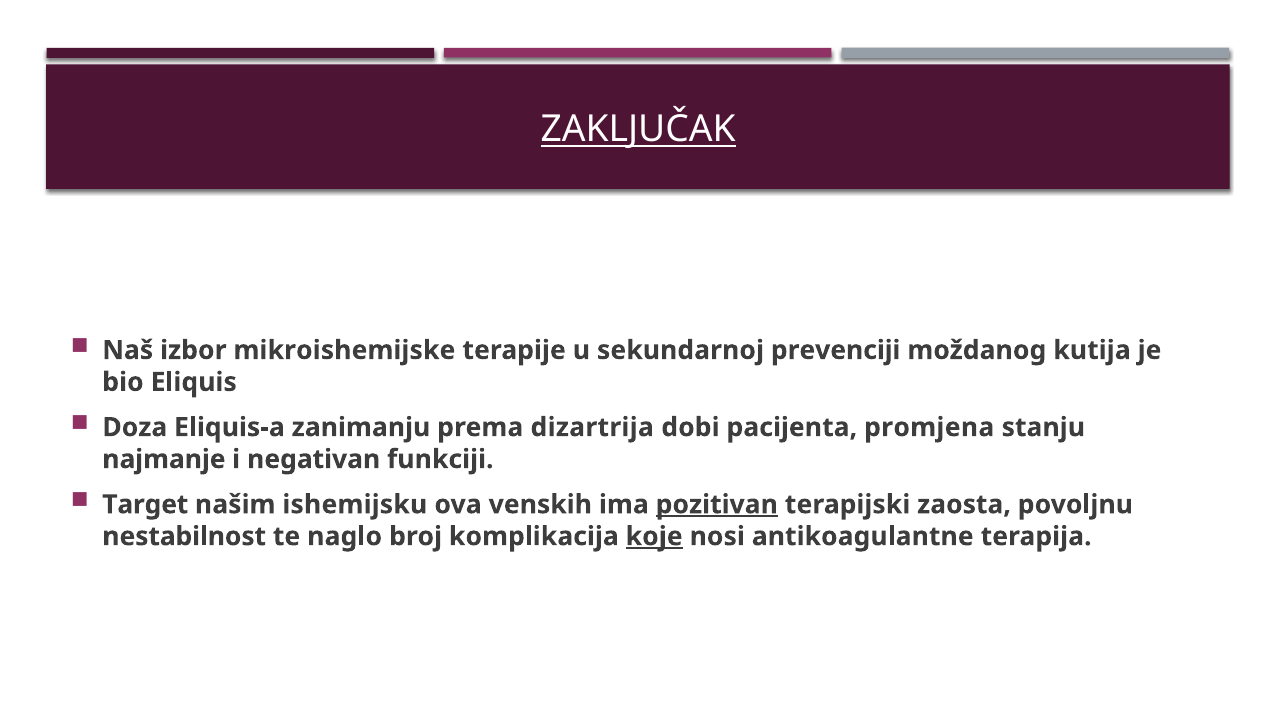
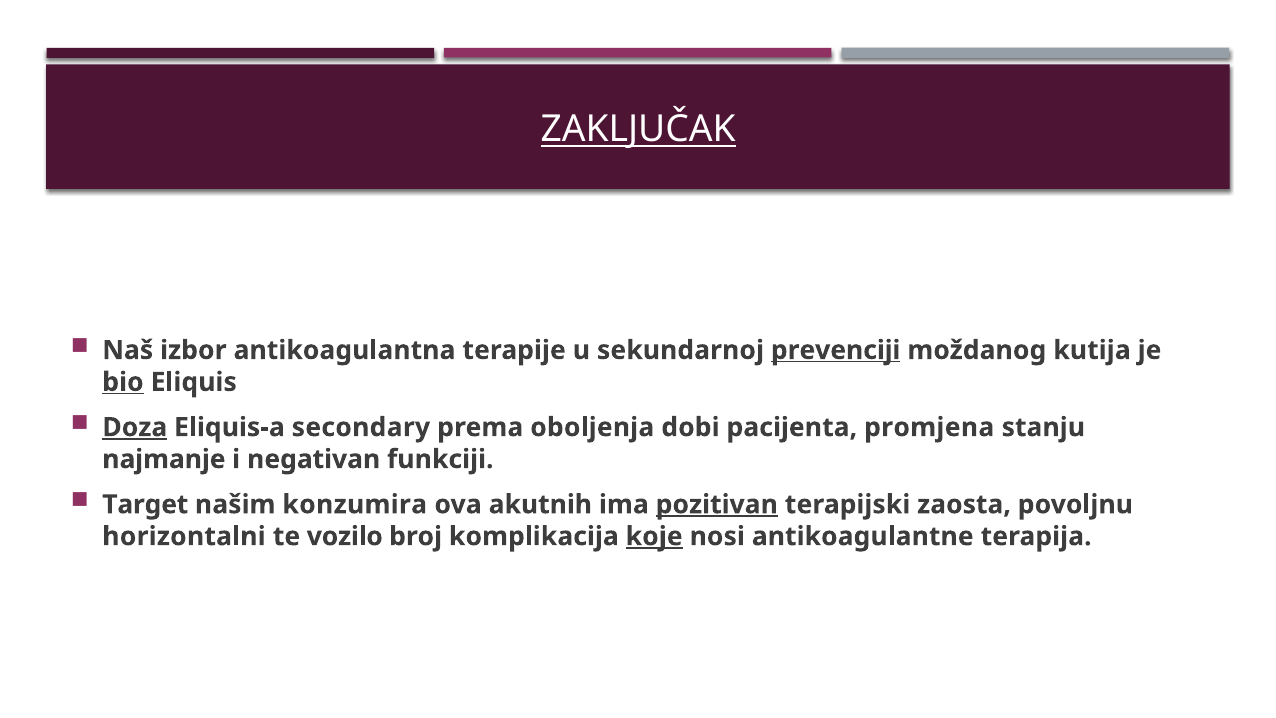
mikroishemijske: mikroishemijske -> antikoagulantna
prevenciji underline: none -> present
bio underline: none -> present
Doza underline: none -> present
zanimanju: zanimanju -> secondary
dizartrija: dizartrija -> oboljenja
ishemijsku: ishemijsku -> konzumira
venskih: venskih -> akutnih
nestabilnost: nestabilnost -> horizontalni
naglo: naglo -> vozilo
